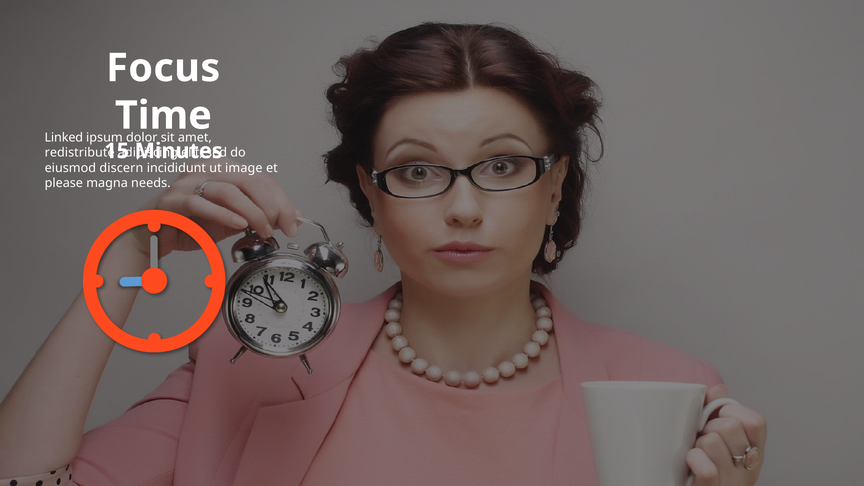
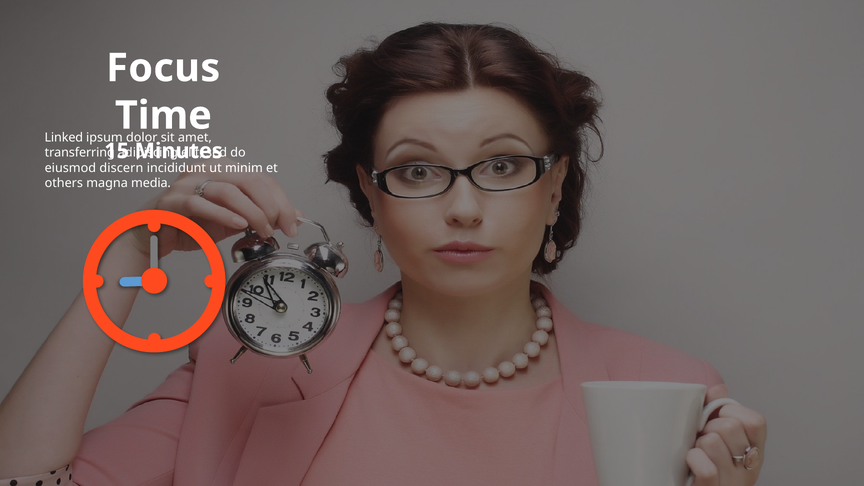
redistribute: redistribute -> transferring
image: image -> minim
please: please -> others
needs: needs -> media
